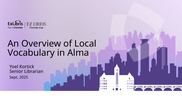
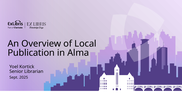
Vocabulary: Vocabulary -> Publication
